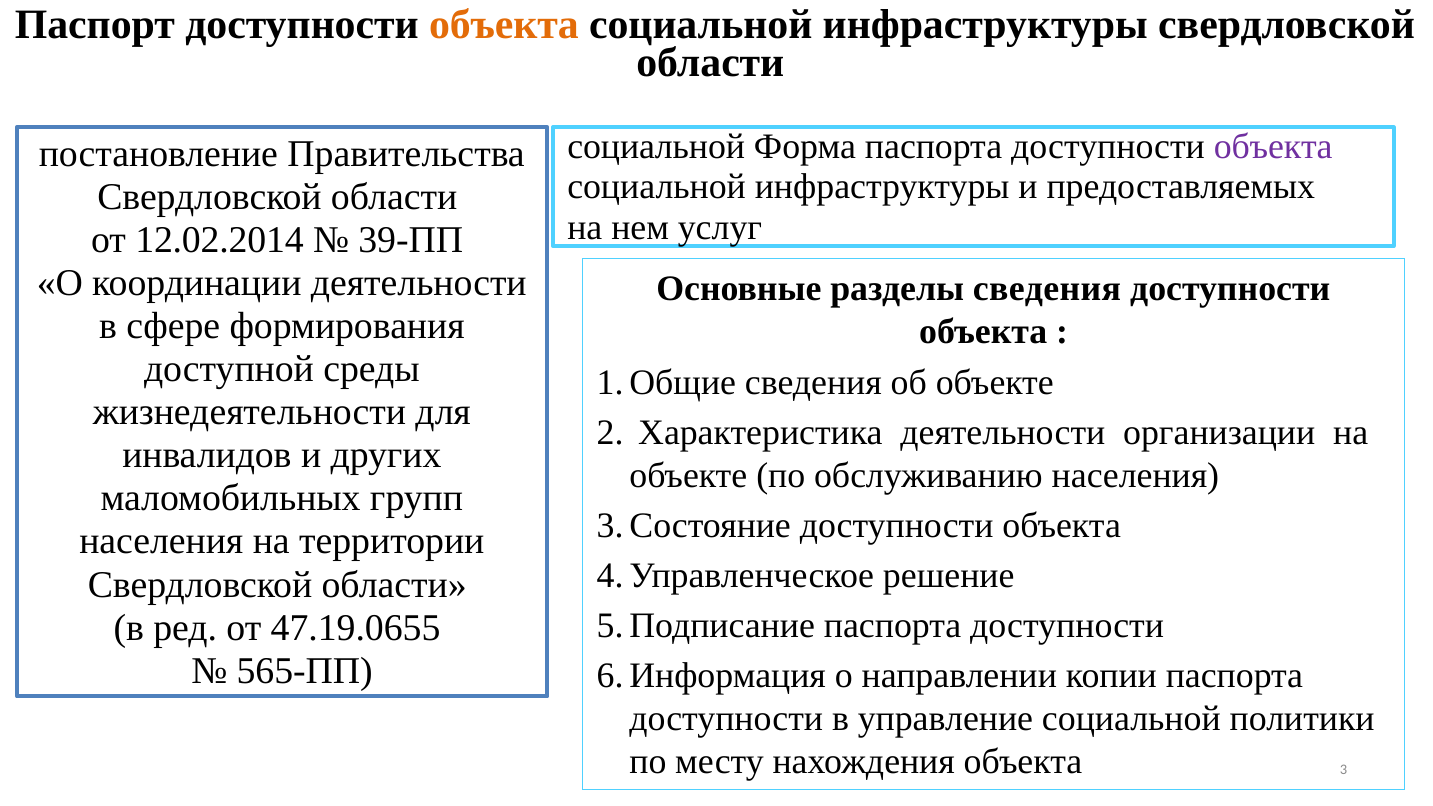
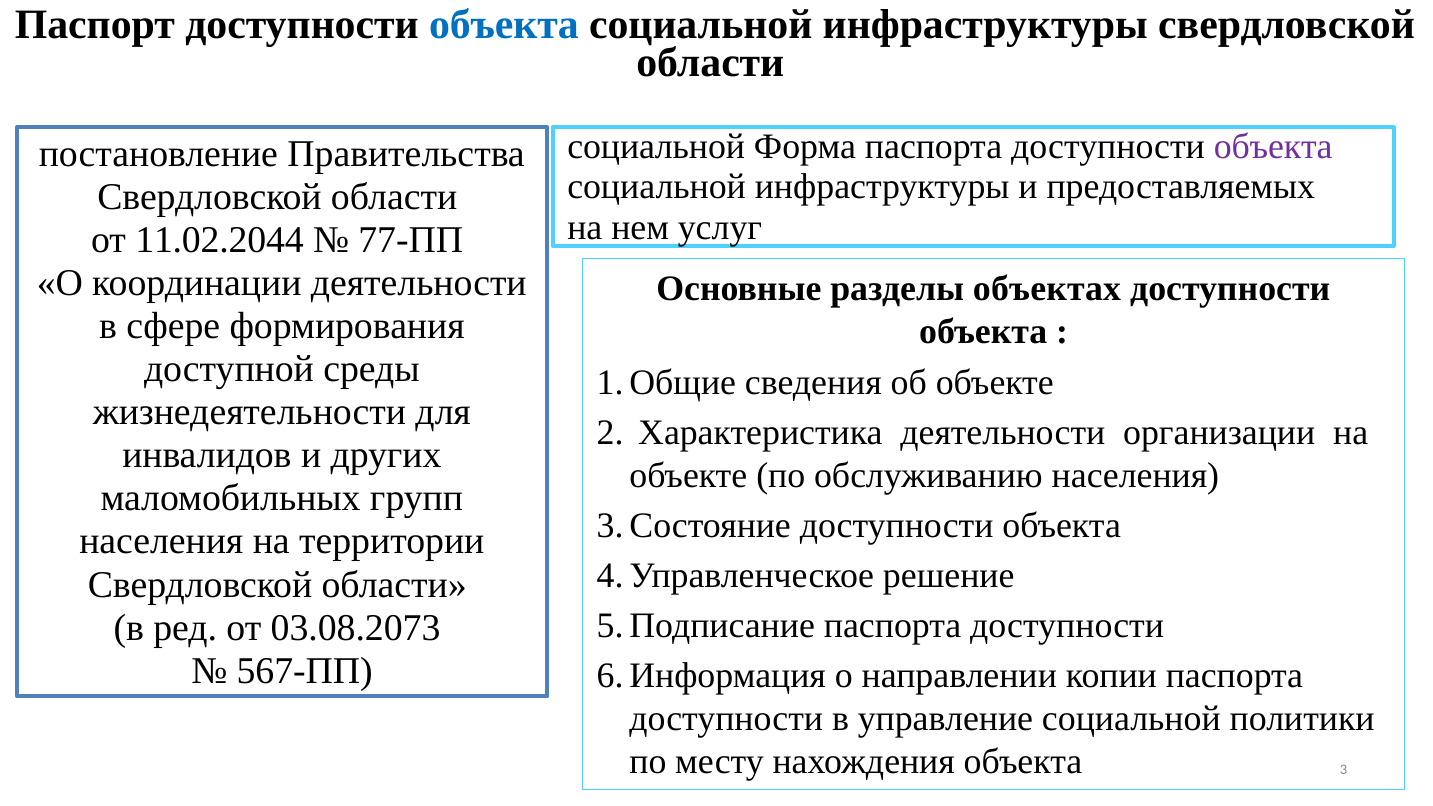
объекта at (504, 25) colour: orange -> blue
12.02.2014: 12.02.2014 -> 11.02.2044
39-ПП: 39-ПП -> 77-ПП
разделы сведения: сведения -> объектах
47.19.0655: 47.19.0655 -> 03.08.2073
565-ПП: 565-ПП -> 567-ПП
